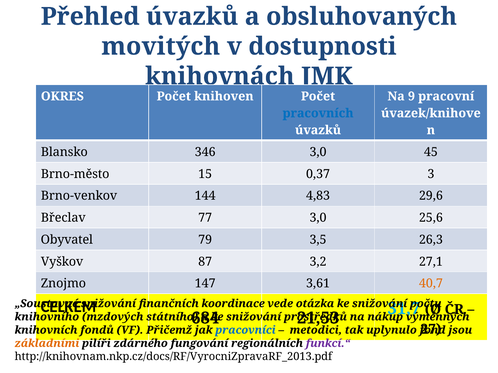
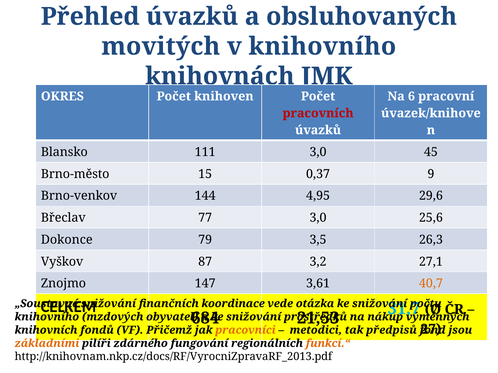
v dostupnosti: dostupnosti -> knihovního
9: 9 -> 6
pracovních colour: blue -> red
346: 346 -> 111
3: 3 -> 9
4,83: 4,83 -> 4,95
Obyvatel: Obyvatel -> Dokonce
státního: státního -> obyvatel
pracovníci colour: blue -> orange
uplynulo: uplynulo -> předpisů
funkcí.“ colour: purple -> orange
